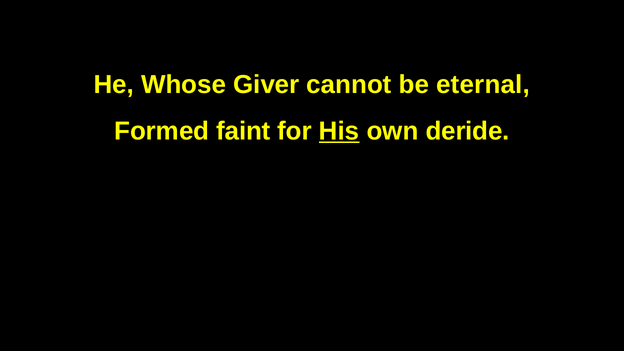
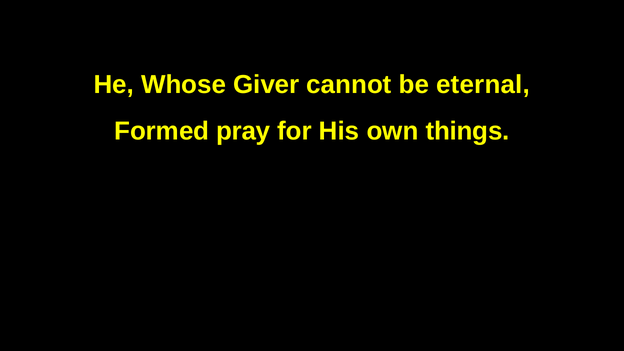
faint: faint -> pray
His underline: present -> none
deride: deride -> things
